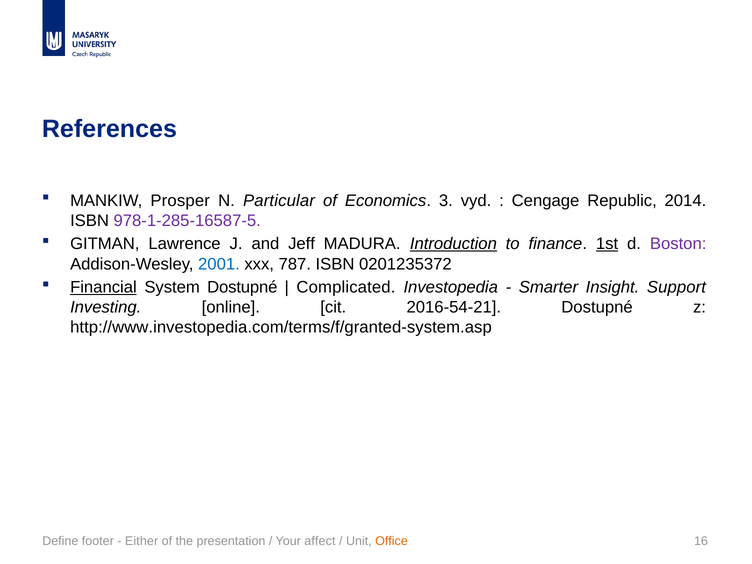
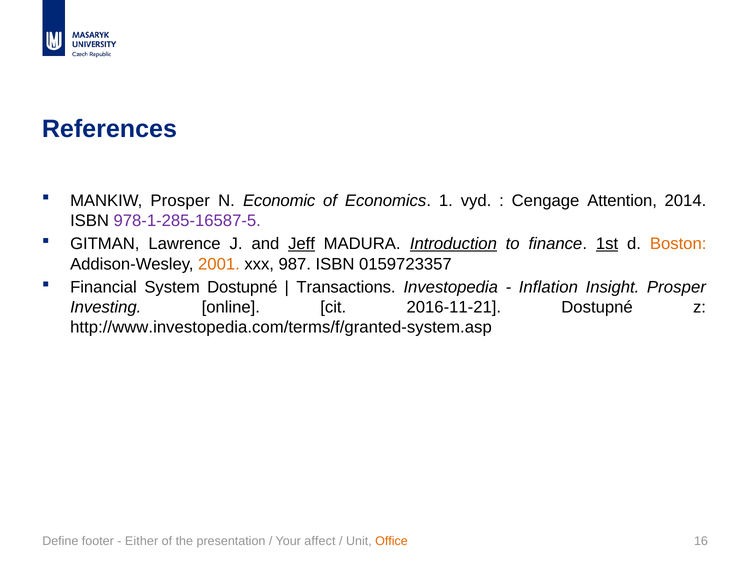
Particular: Particular -> Economic
3: 3 -> 1
Republic: Republic -> Attention
Jeff underline: none -> present
Boston colour: purple -> orange
2001 colour: blue -> orange
787: 787 -> 987
0201235372: 0201235372 -> 0159723357
Financial underline: present -> none
Complicated: Complicated -> Transactions
Smarter: Smarter -> Inflation
Insight Support: Support -> Prosper
2016-54-21: 2016-54-21 -> 2016-11-21
